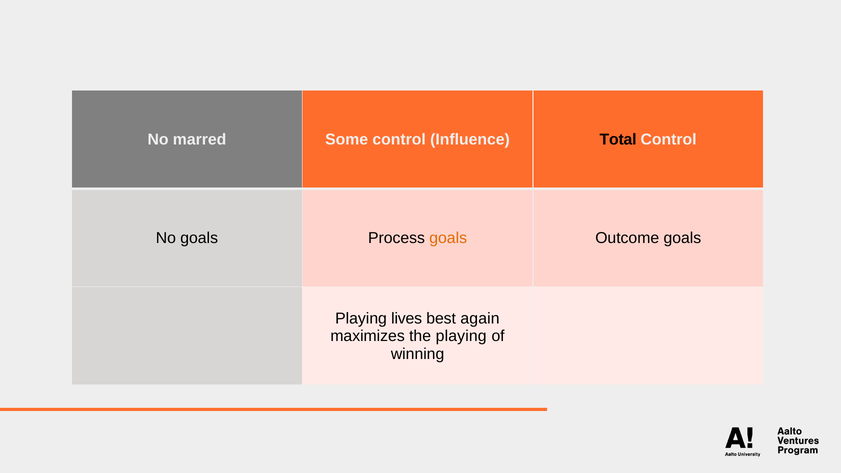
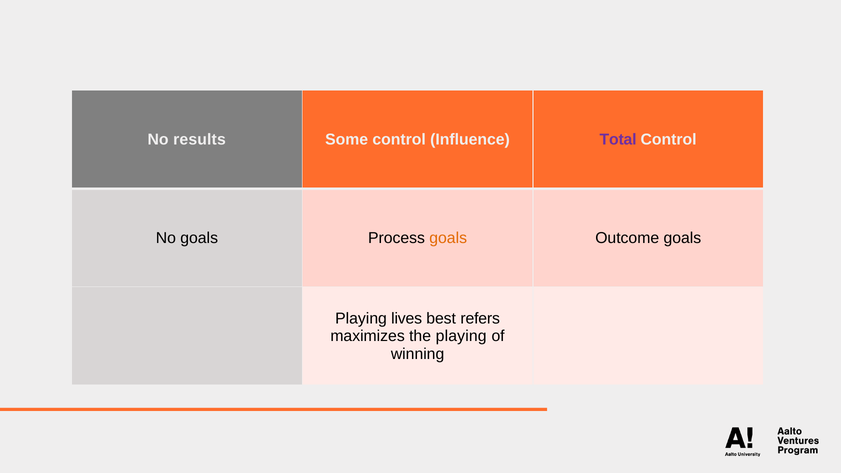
marred: marred -> results
Total colour: black -> purple
again: again -> refers
